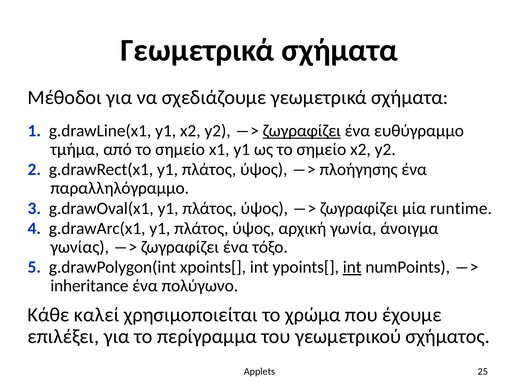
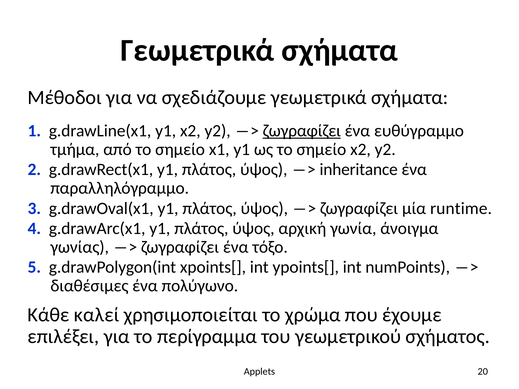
πλοήγησης: πλοήγησης -> inheritance
int at (352, 267) underline: present -> none
inheritance: inheritance -> διαθέσιμες
25: 25 -> 20
